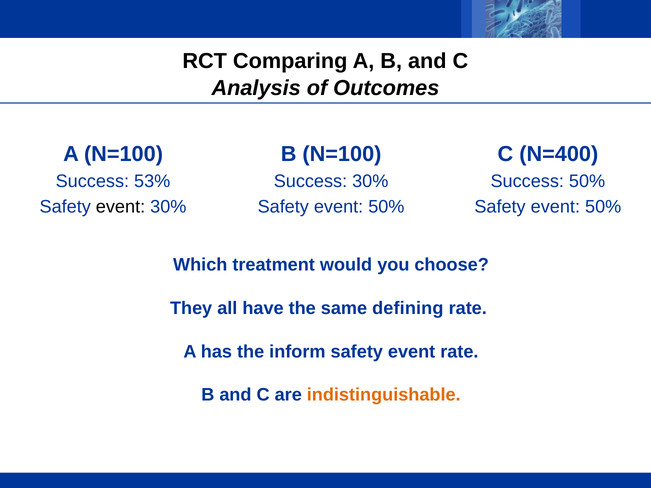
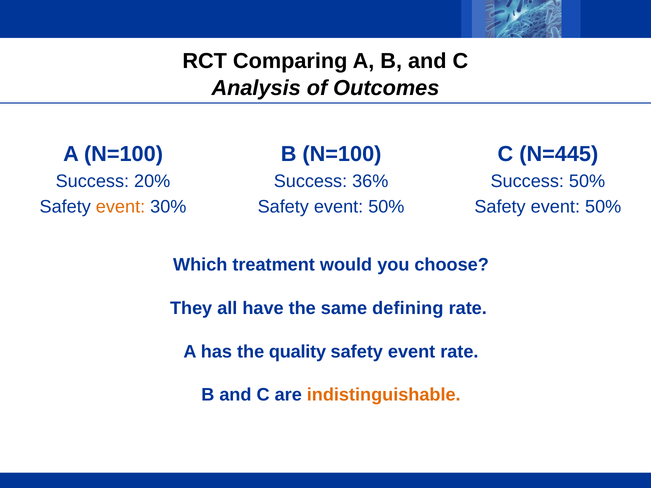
N=400: N=400 -> N=445
Success 30%: 30% -> 36%
53%: 53% -> 20%
event at (121, 207) colour: black -> orange
inform: inform -> quality
